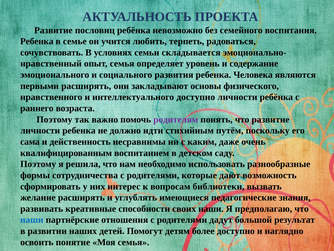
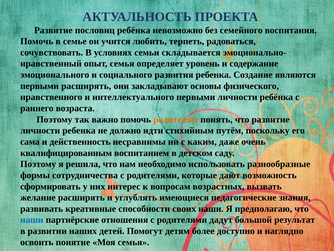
Ребенка at (37, 41): Ребенка -> Помочь
Человека: Человека -> Создание
интеллектуального доступно: доступно -> первыми
родителям colour: purple -> orange
библиотеки: библиотеки -> возрастных
